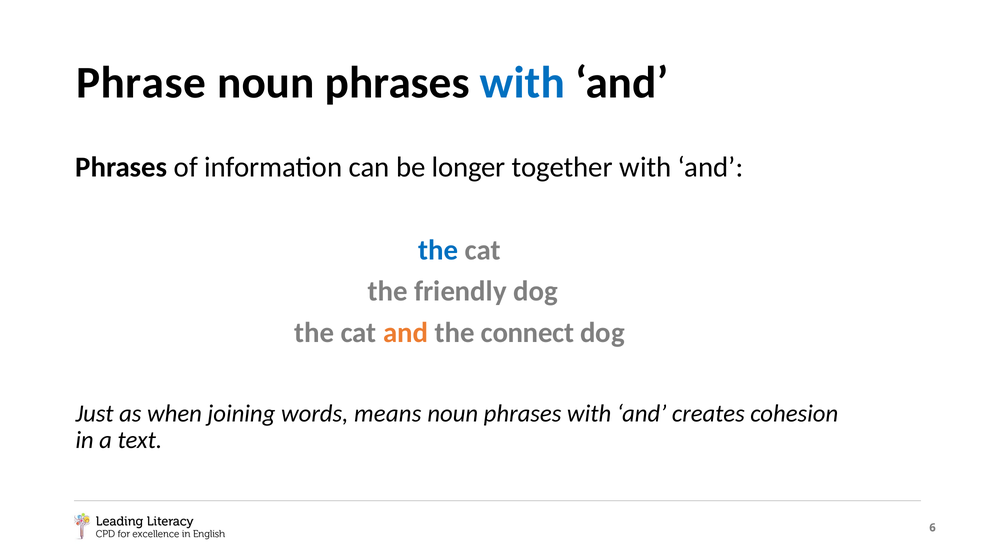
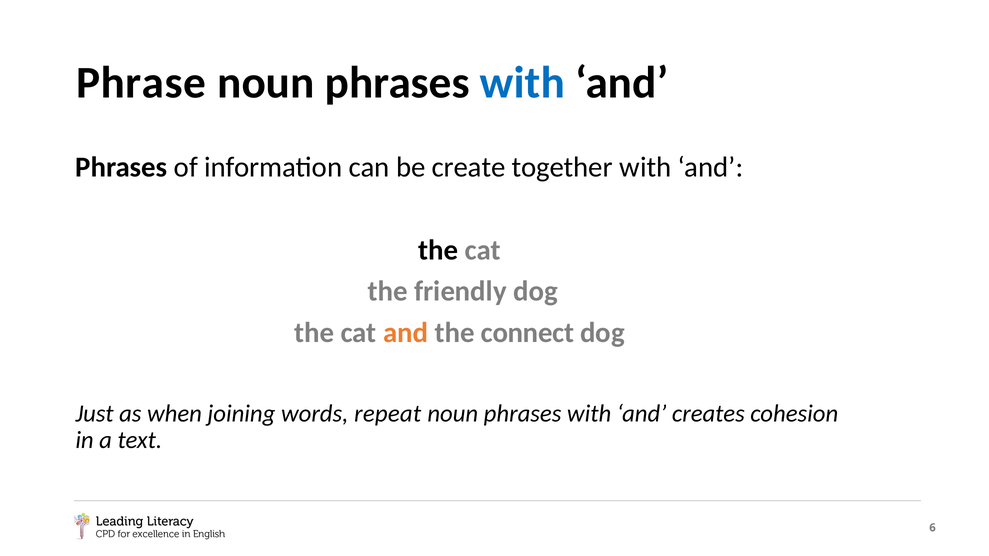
longer: longer -> create
the at (438, 250) colour: blue -> black
means: means -> repeat
